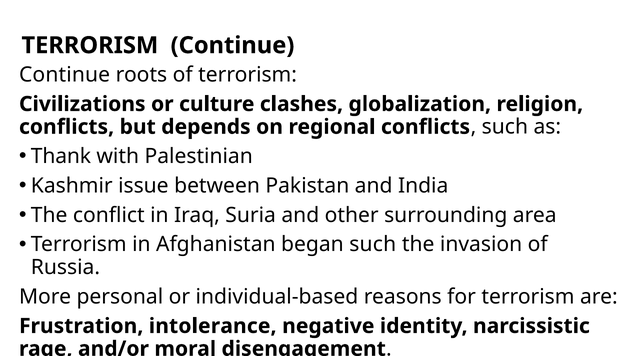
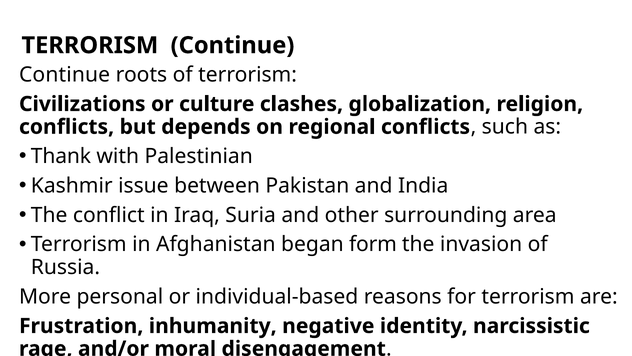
began such: such -> form
intolerance: intolerance -> inhumanity
